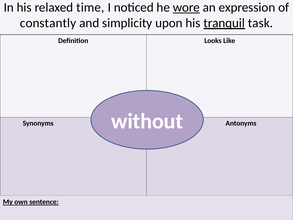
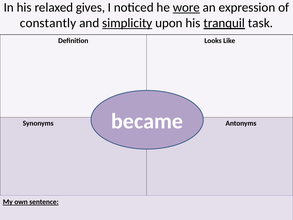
time: time -> gives
simplicity underline: none -> present
without: without -> became
